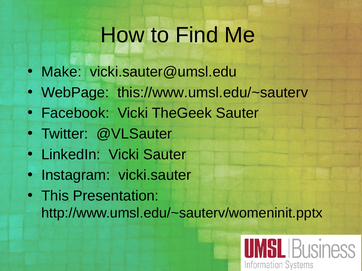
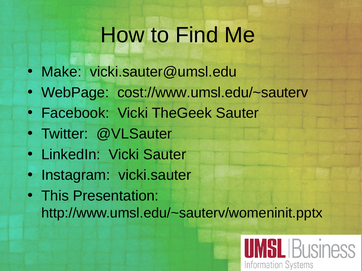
this://www.umsl.edu/~sauterv: this://www.umsl.edu/~sauterv -> cost://www.umsl.edu/~sauterv
